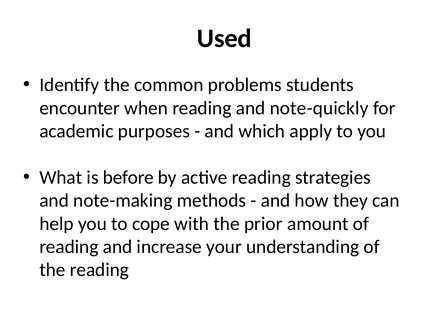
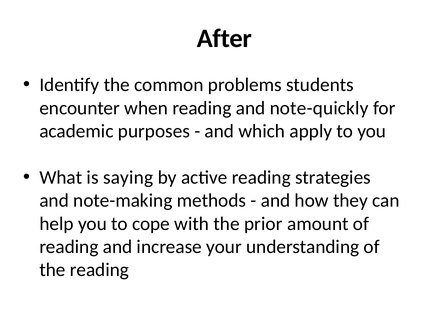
Used: Used -> After
before: before -> saying
